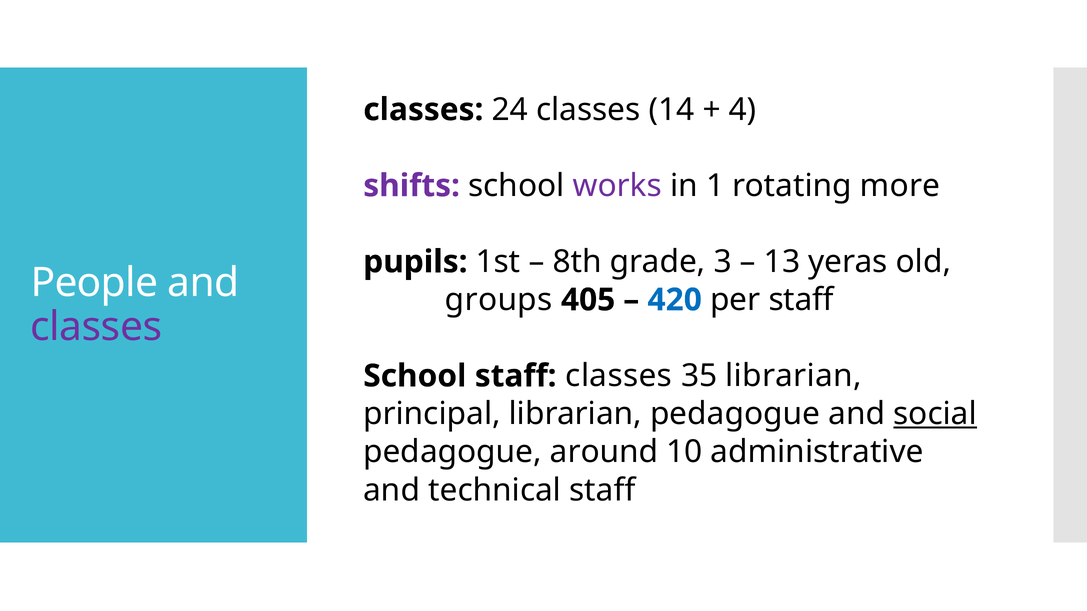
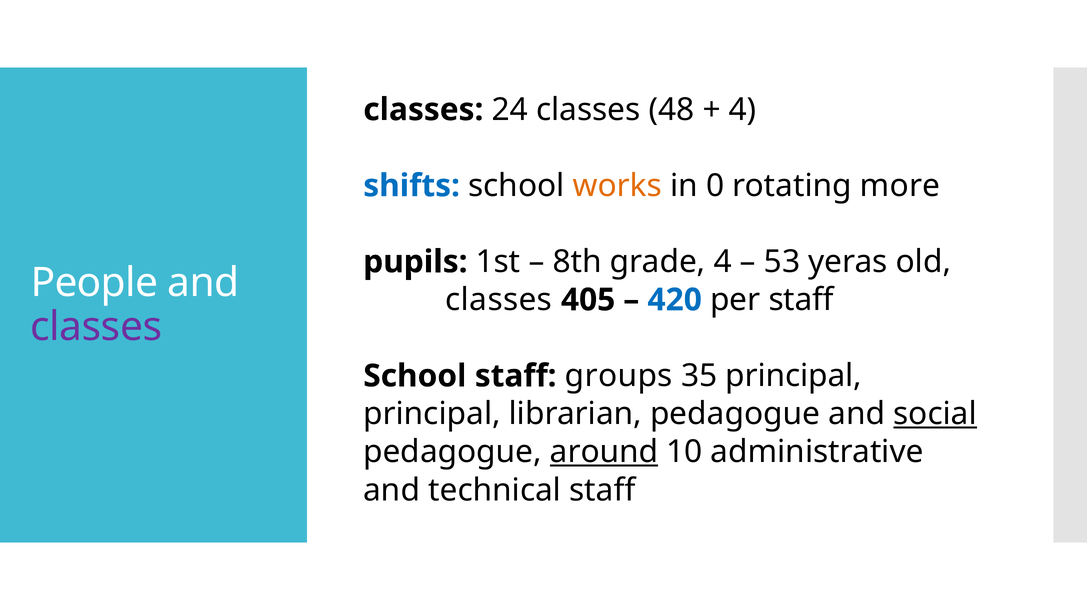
14: 14 -> 48
shifts colour: purple -> blue
works colour: purple -> orange
1: 1 -> 0
grade 3: 3 -> 4
13: 13 -> 53
groups at (499, 300): groups -> classes
staff classes: classes -> groups
35 librarian: librarian -> principal
around underline: none -> present
